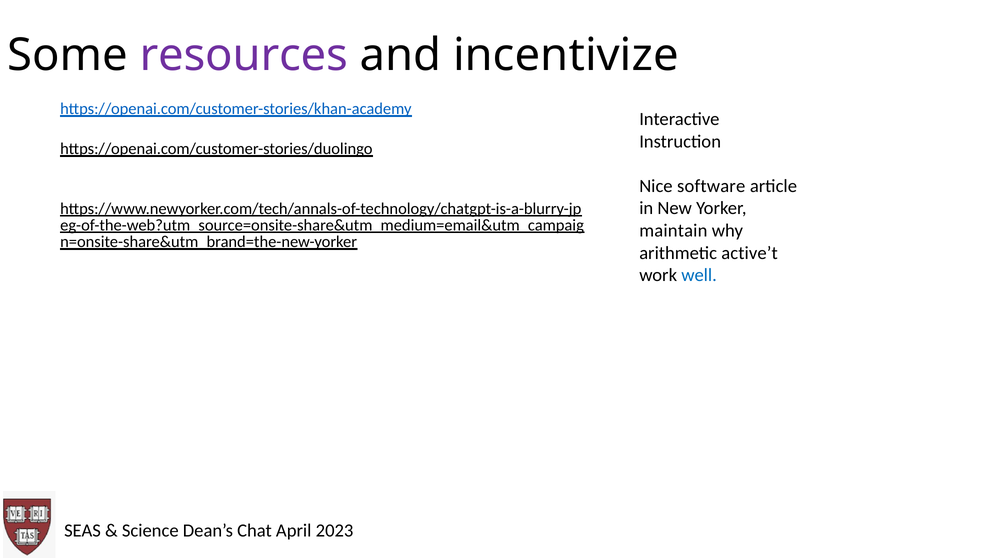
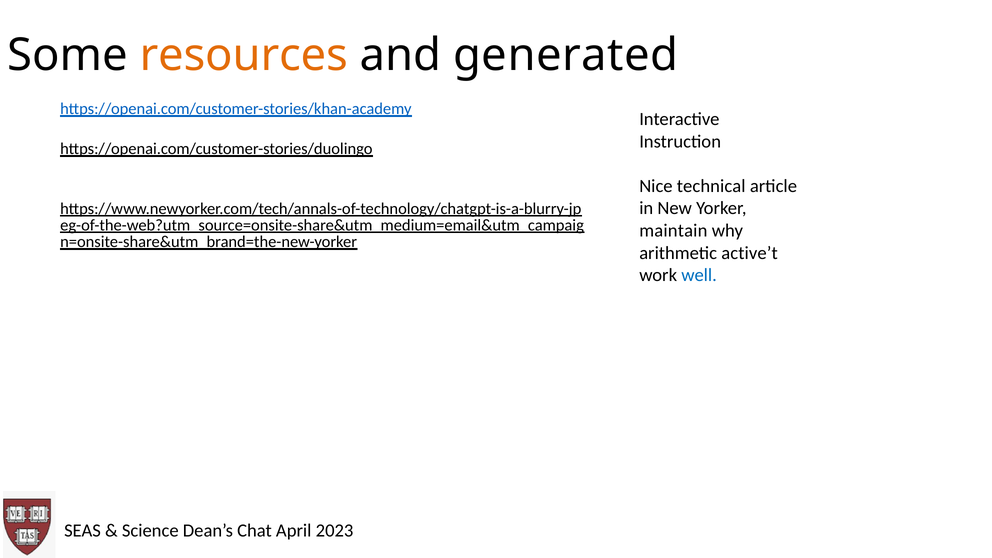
resources colour: purple -> orange
incentivize: incentivize -> generated
software: software -> technical
